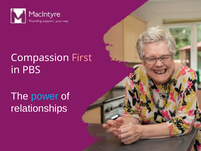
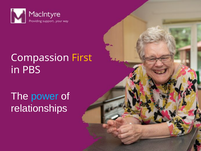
First colour: pink -> yellow
